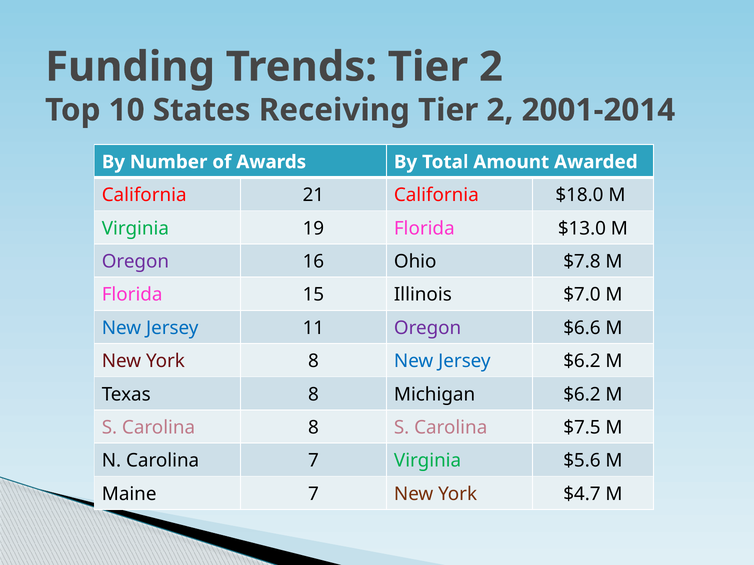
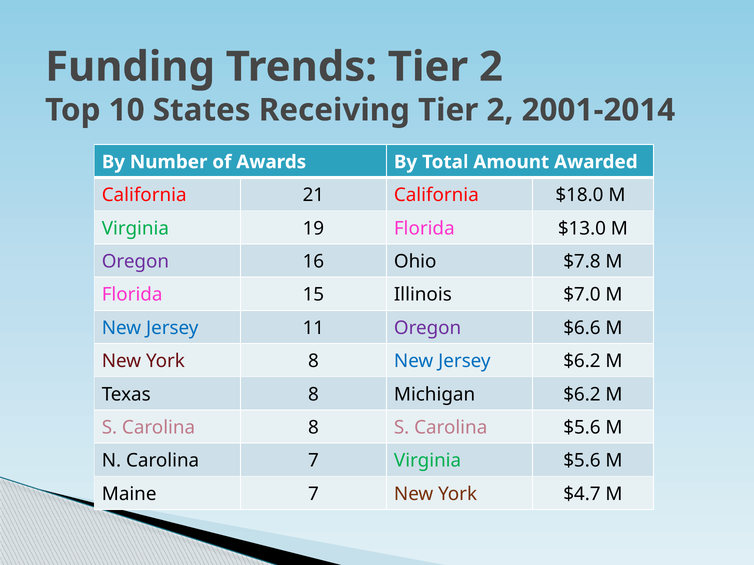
Carolina $7.5: $7.5 -> $5.6
